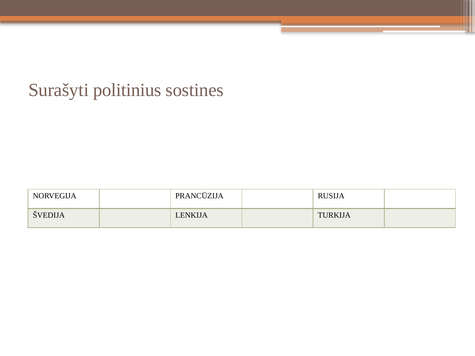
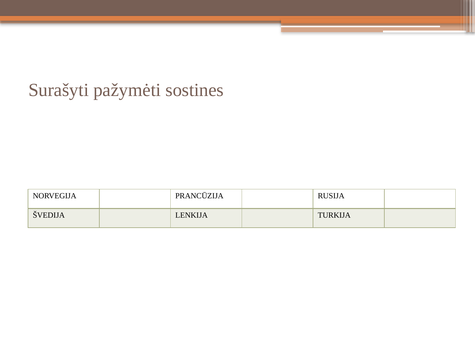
politinius: politinius -> pažymėti
